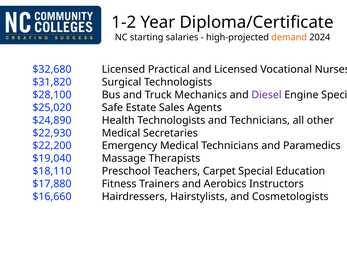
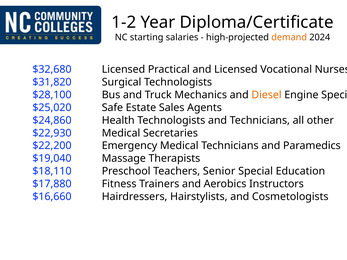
Diesel colour: purple -> orange
$24,890: $24,890 -> $24,860
Carpet: Carpet -> Senior
